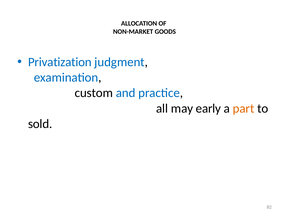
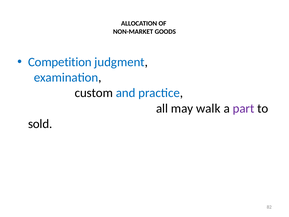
Privatization: Privatization -> Competition
early: early -> walk
part colour: orange -> purple
